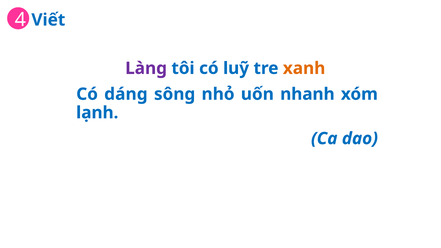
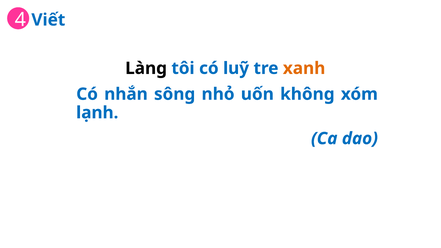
Làng colour: purple -> black
dáng: dáng -> nhắn
nhanh: nhanh -> không
